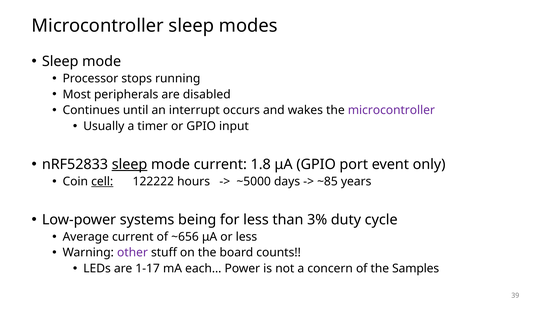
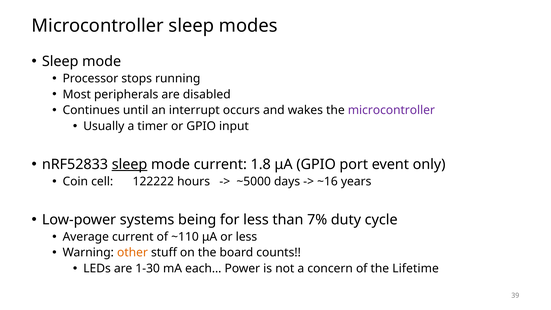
cell underline: present -> none
~85: ~85 -> ~16
3%: 3% -> 7%
~656: ~656 -> ~110
other colour: purple -> orange
1-17: 1-17 -> 1-30
Samples: Samples -> Lifetime
